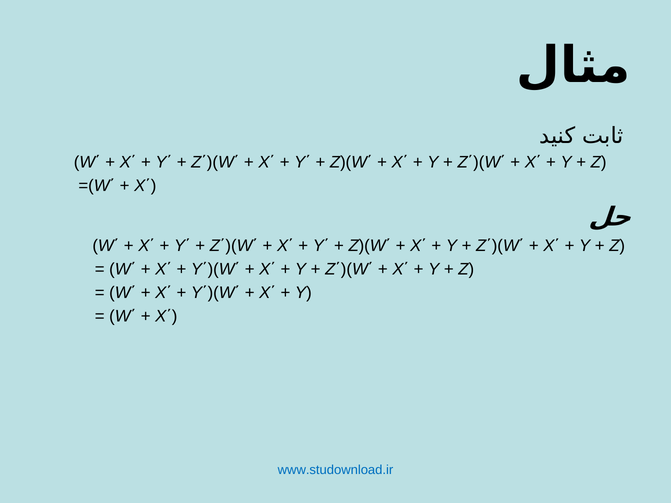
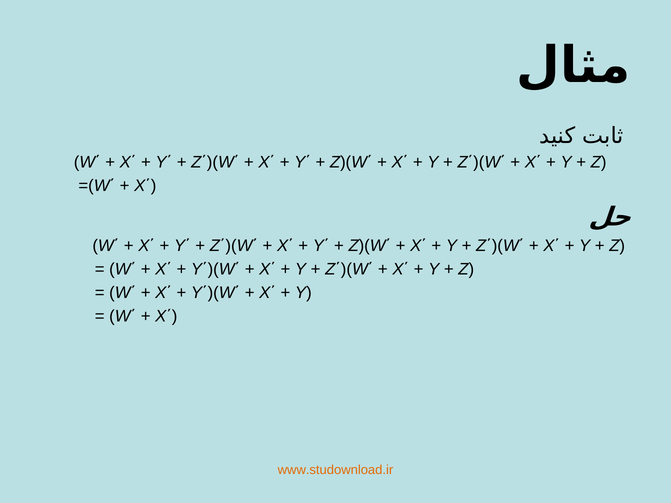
www.studownload.ir colour: blue -> orange
